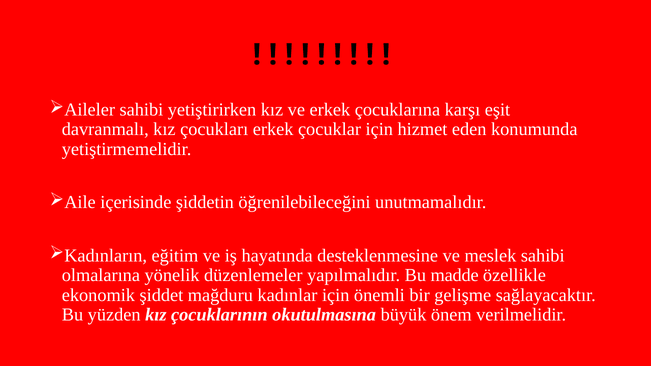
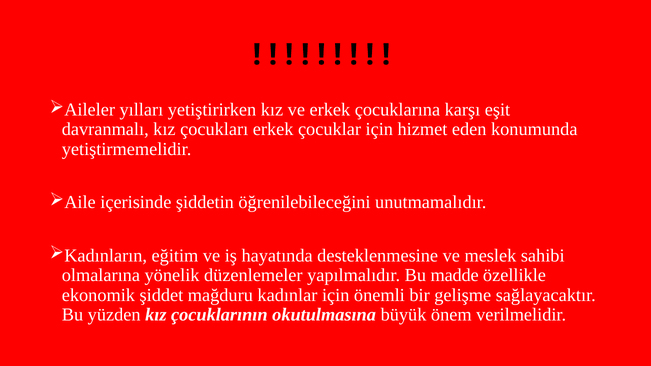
sahibi at (141, 110): sahibi -> yılları
